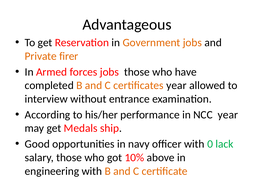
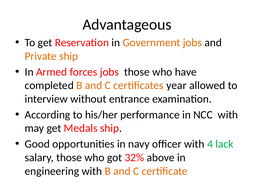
Private firer: firer -> ship
NCC year: year -> with
0: 0 -> 4
10%: 10% -> 32%
